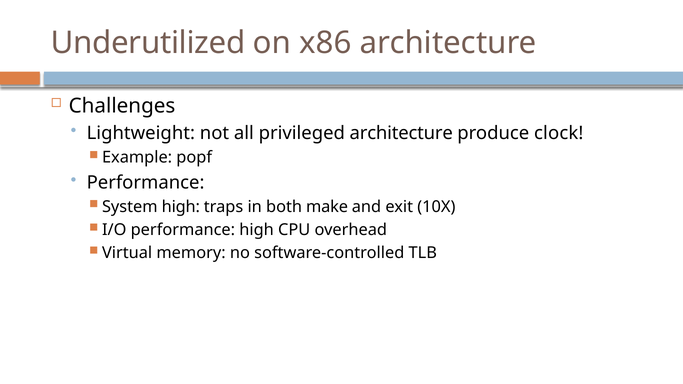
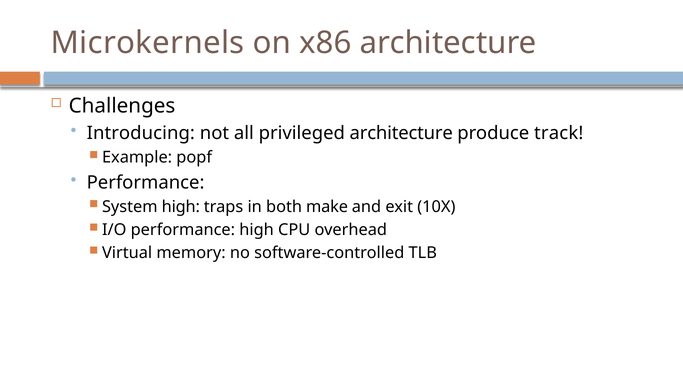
Underutilized: Underutilized -> Microkernels
Lightweight: Lightweight -> Introducing
clock: clock -> track
